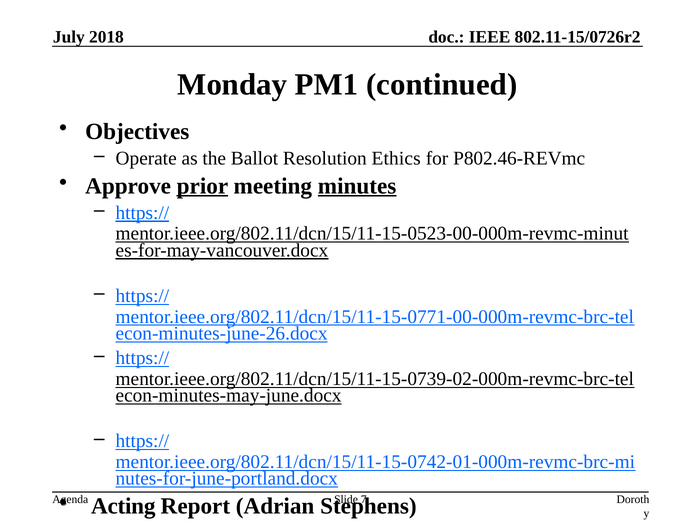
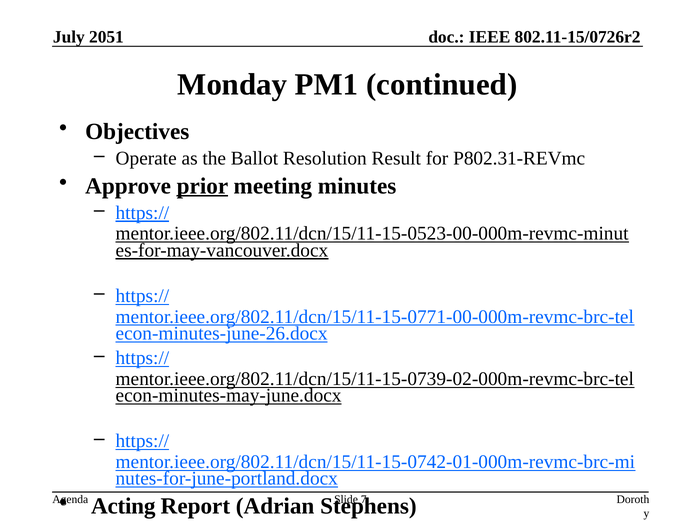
2018: 2018 -> 2051
Ethics: Ethics -> Result
P802.46-REVmc: P802.46-REVmc -> P802.31-REVmc
minutes underline: present -> none
